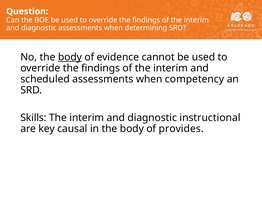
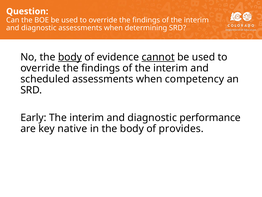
cannot underline: none -> present
Skills: Skills -> Early
instructional: instructional -> performance
causal: causal -> native
